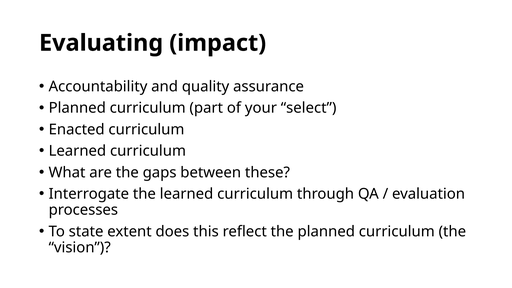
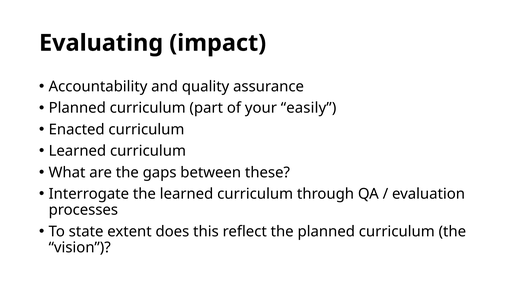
select: select -> easily
